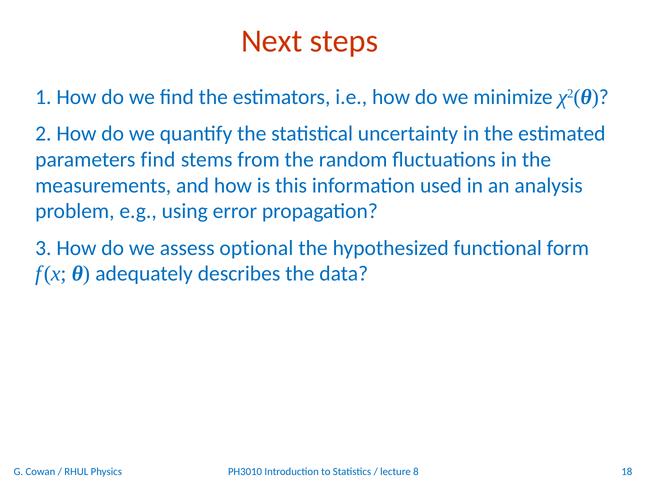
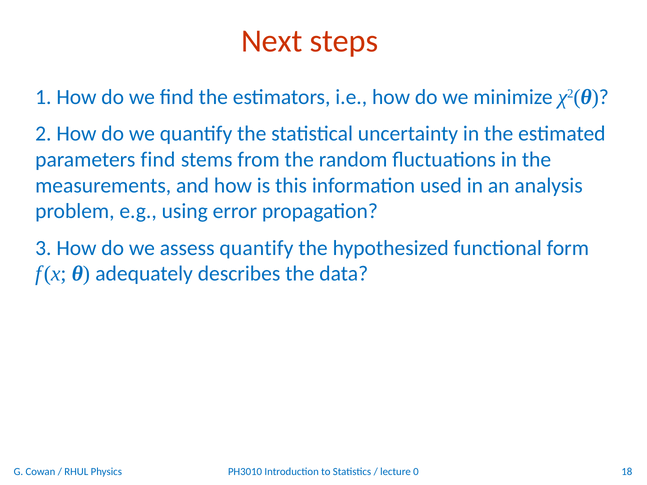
assess optional: optional -> quantify
8: 8 -> 0
